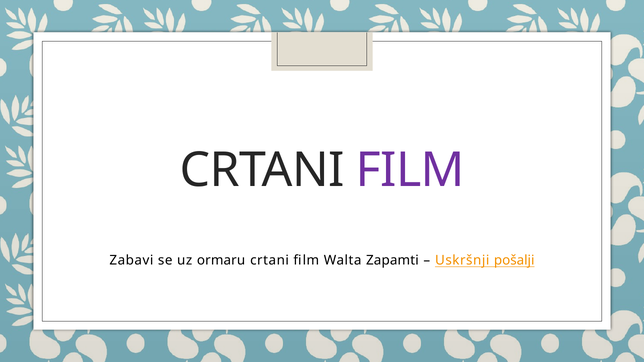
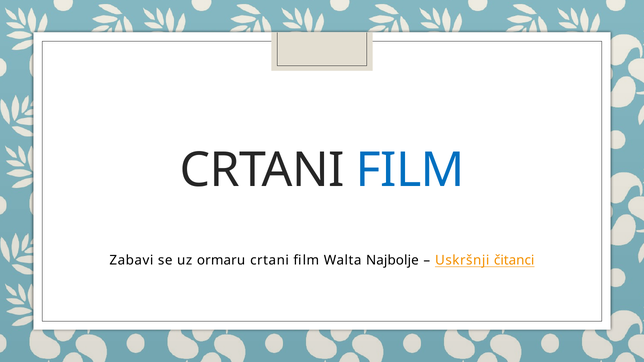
FILM at (410, 170) colour: purple -> blue
Zapamti: Zapamti -> Najbolje
pošalji: pošalji -> čitanci
